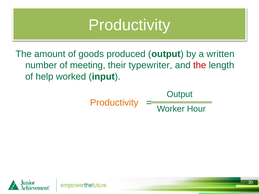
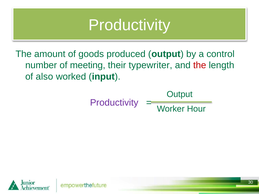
written: written -> control
help: help -> also
Productivity at (114, 103) colour: orange -> purple
